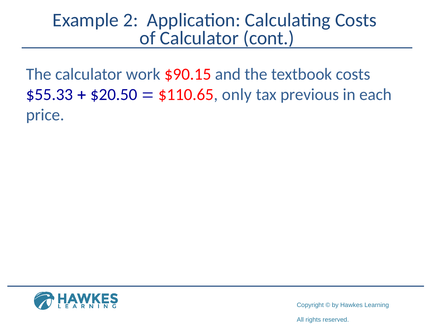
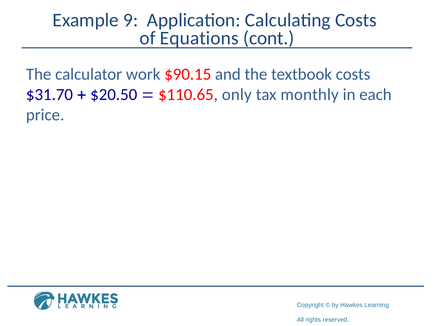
2: 2 -> 9
of Calculator: Calculator -> Equations
$55.33: $55.33 -> $31.70
previous: previous -> monthly
